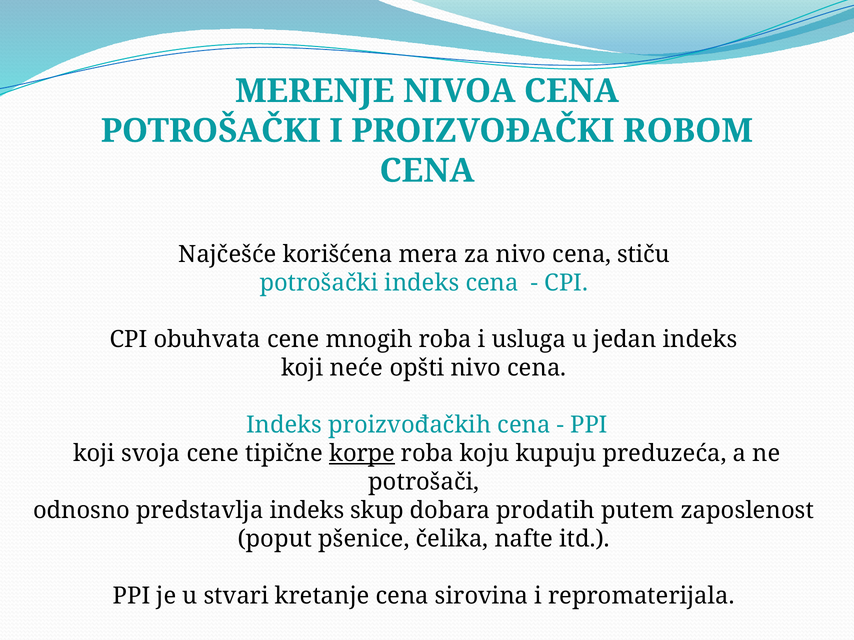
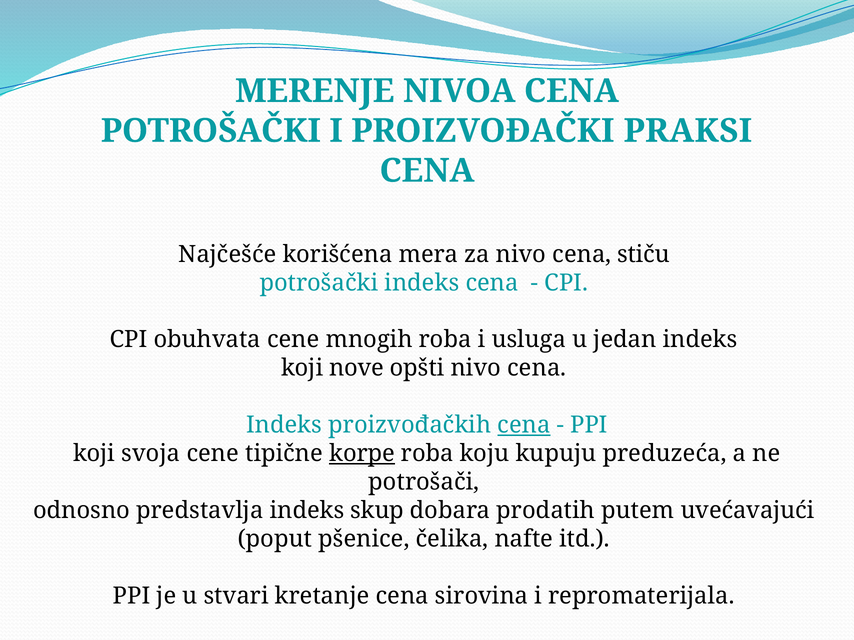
ROBOM: ROBOM -> PRAKSI
neće: neće -> nove
cena at (524, 425) underline: none -> present
zaposlenost: zaposlenost -> uvećavajući
